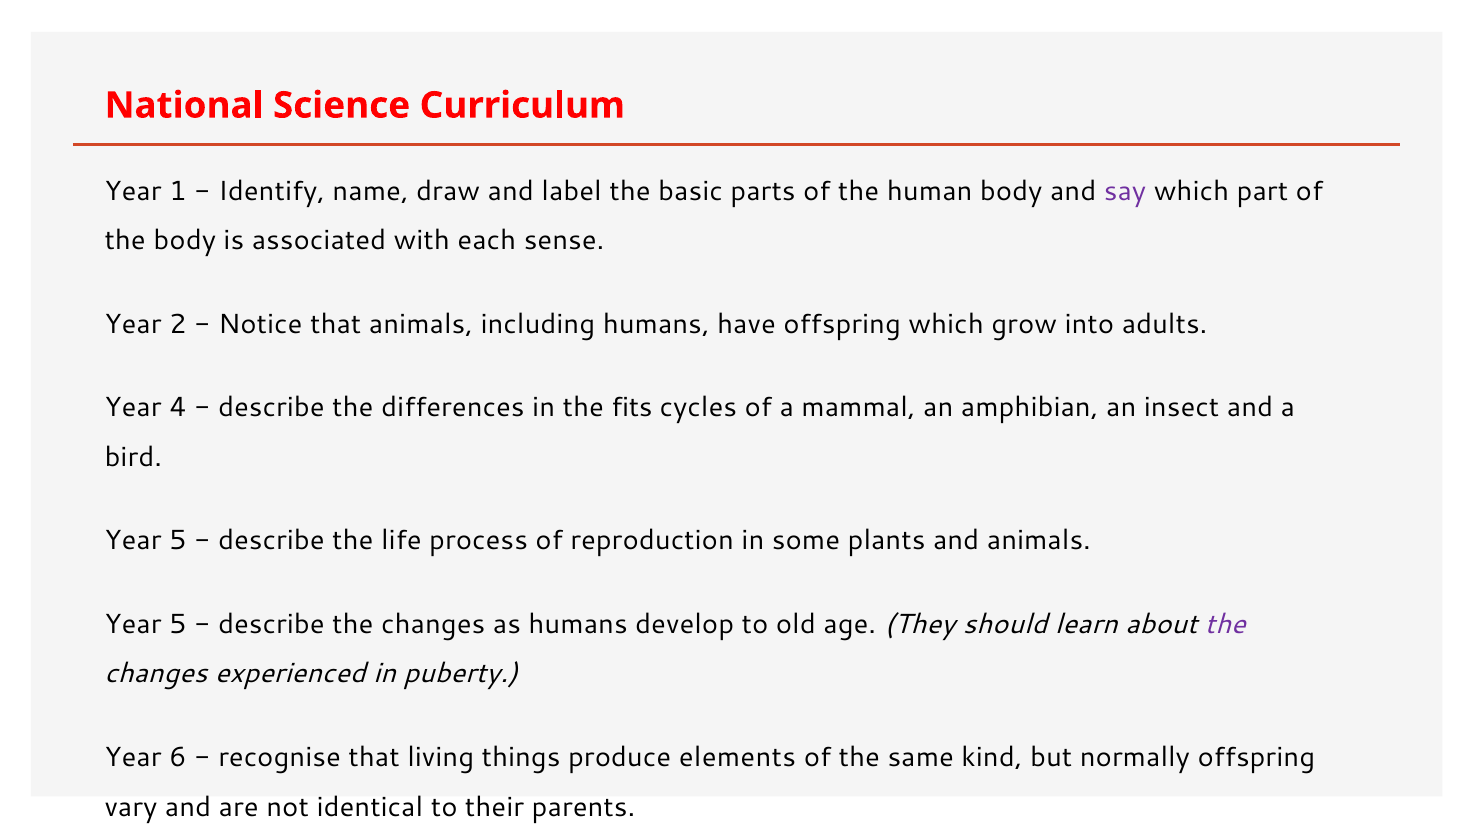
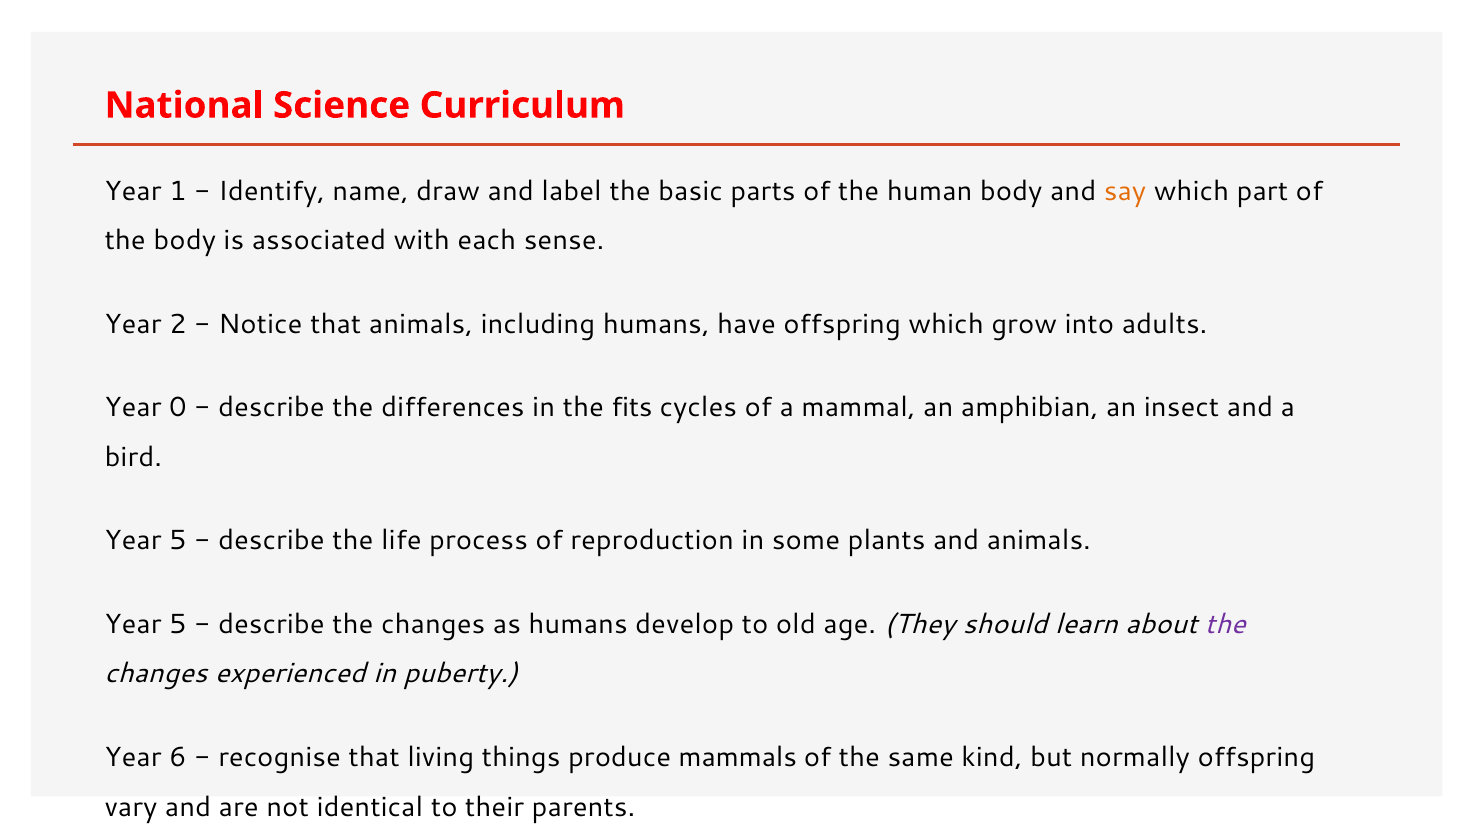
say colour: purple -> orange
4: 4 -> 0
elements: elements -> mammals
